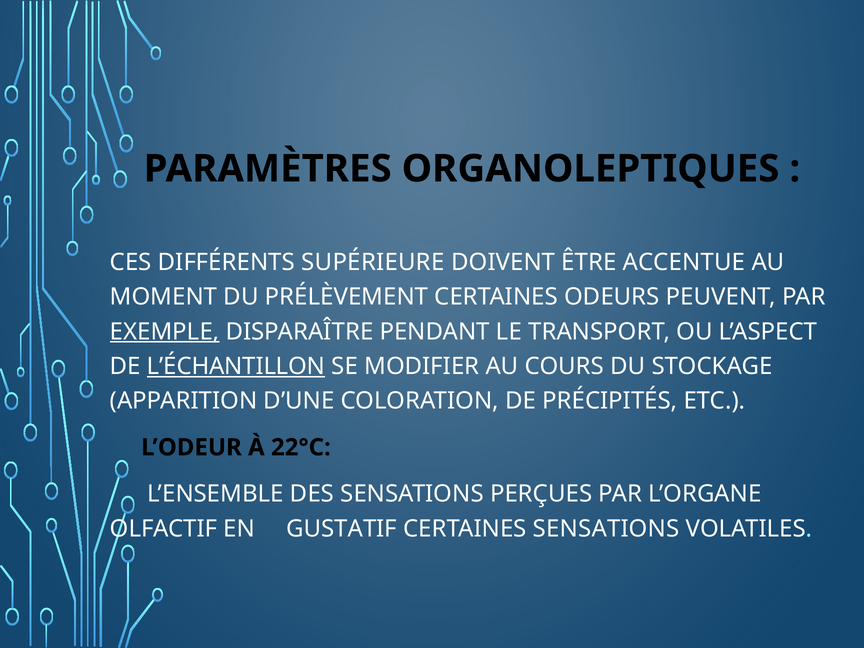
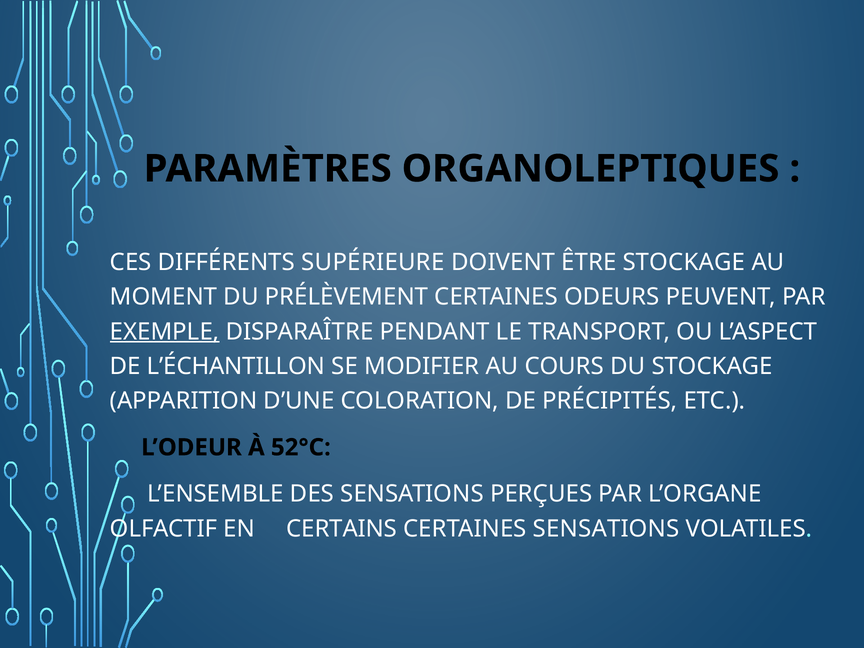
ÊTRE ACCENTUE: ACCENTUE -> STOCKAGE
L’ÉCHANTILLON underline: present -> none
22°C: 22°C -> 52°C
GUSTATIF: GUSTATIF -> CERTAINS
